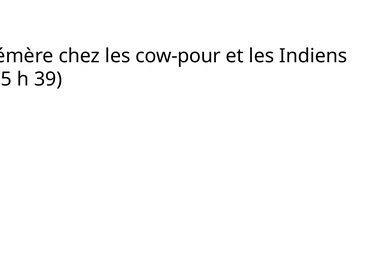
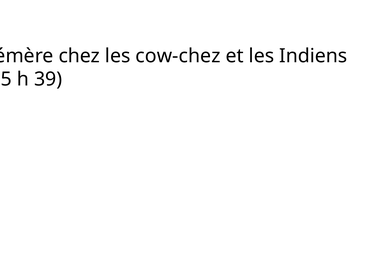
cow-pour: cow-pour -> cow-chez
